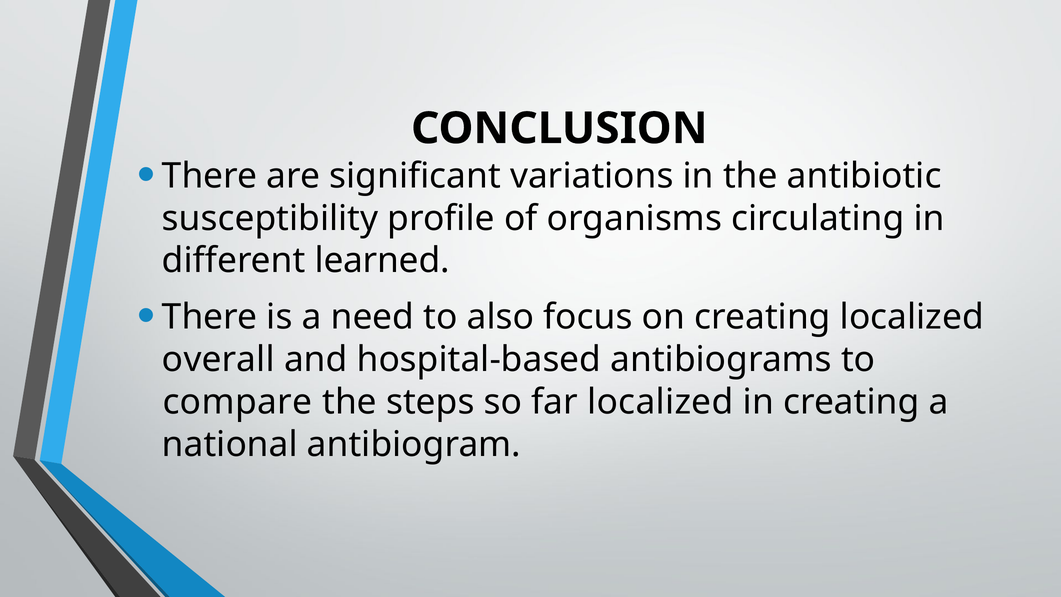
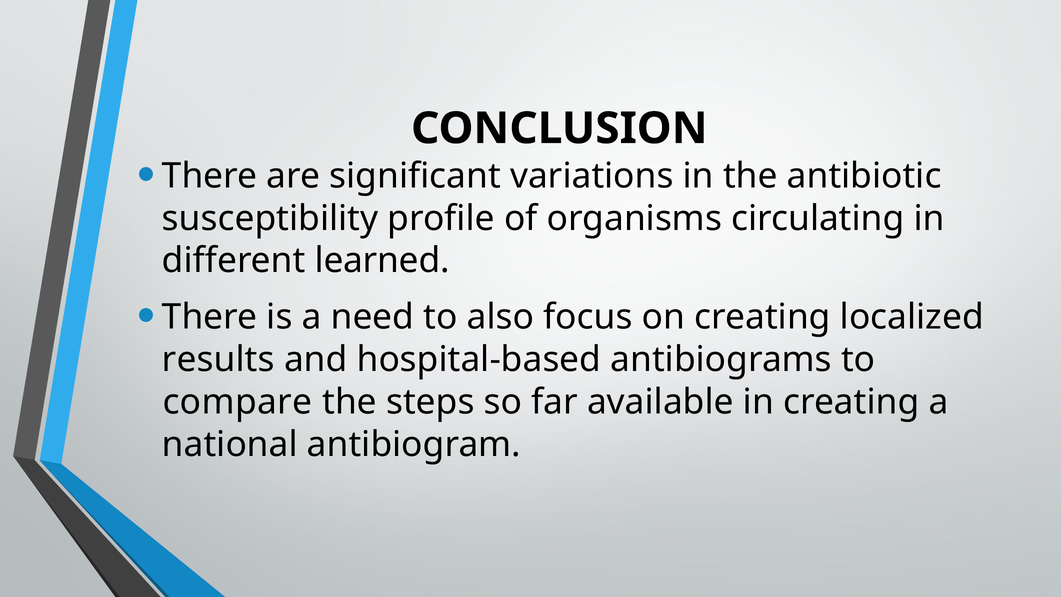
overall: overall -> results
far localized: localized -> available
